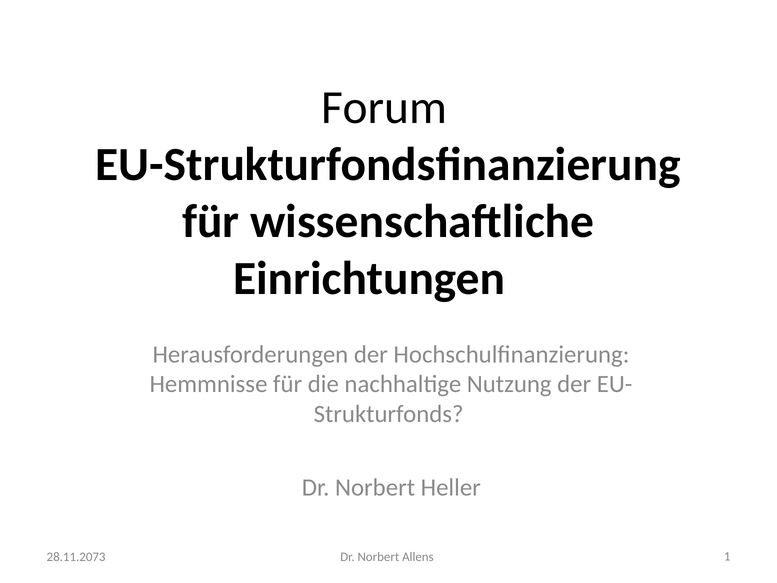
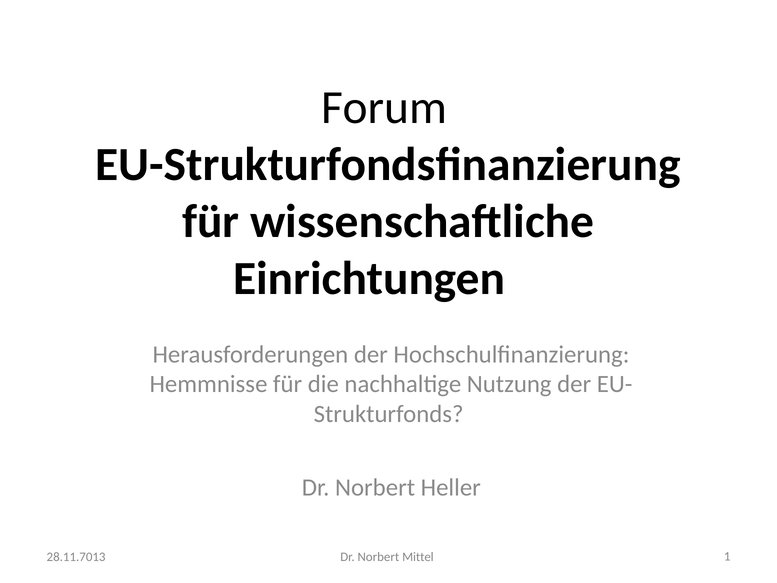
28.11.2073: 28.11.2073 -> 28.11.7013
Allens: Allens -> Mittel
